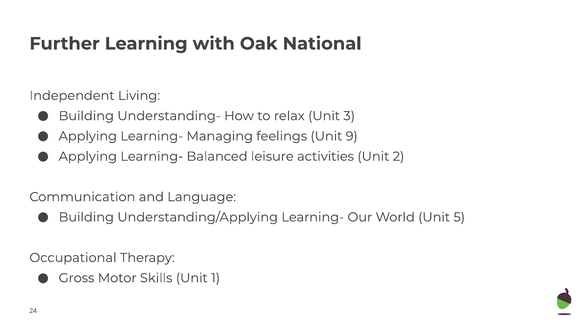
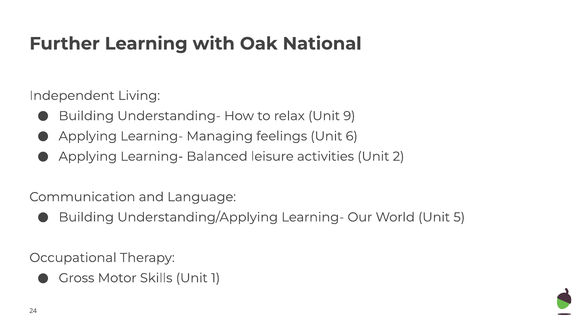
3: 3 -> 9
9: 9 -> 6
